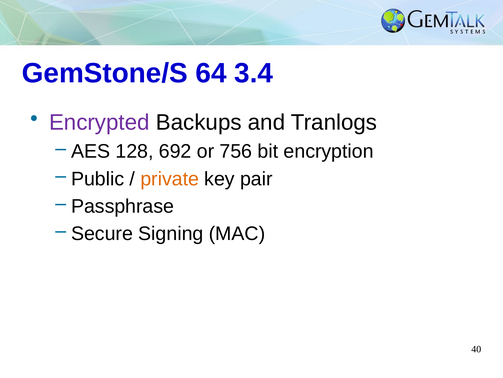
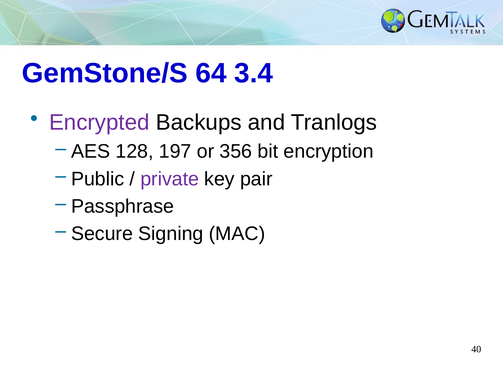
692: 692 -> 197
756: 756 -> 356
private colour: orange -> purple
